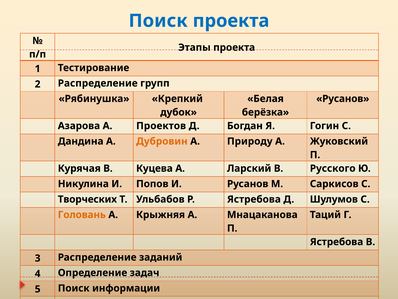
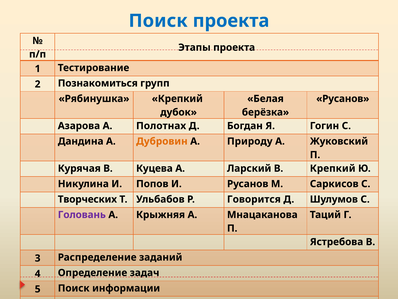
Распределение at (98, 83): Распределение -> Познакомиться
А Проектов: Проектов -> Полотнах
В Русского: Русского -> Крепкий
Р Ястребова: Ястребова -> Говорится
Головань colour: orange -> purple
